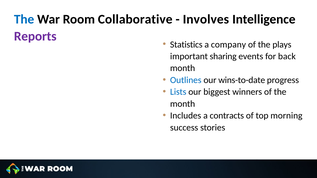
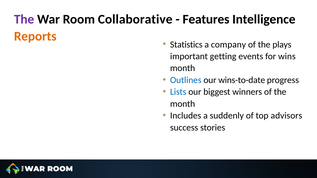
The at (24, 19) colour: blue -> purple
Involves: Involves -> Features
Reports colour: purple -> orange
sharing: sharing -> getting
back: back -> wins
contracts: contracts -> suddenly
morning: morning -> advisors
